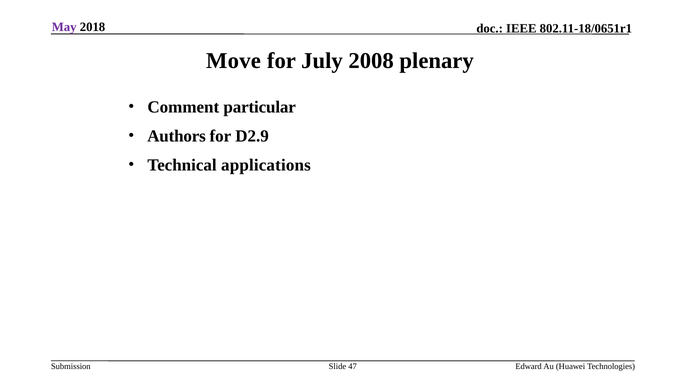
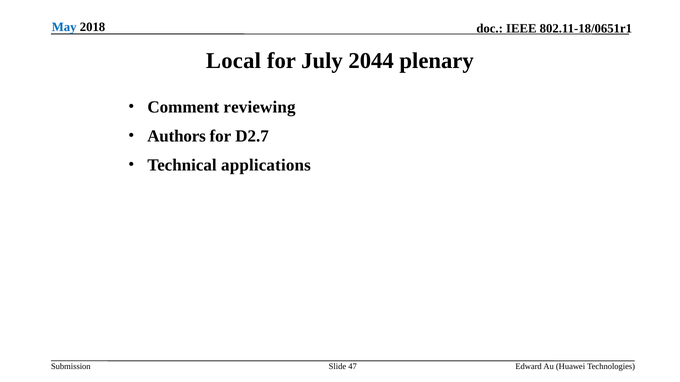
May colour: purple -> blue
Move: Move -> Local
2008: 2008 -> 2044
particular: particular -> reviewing
D2.9: D2.9 -> D2.7
